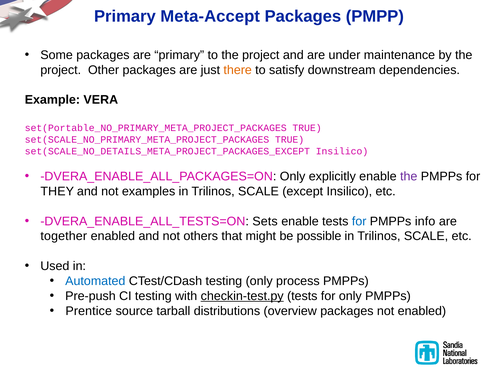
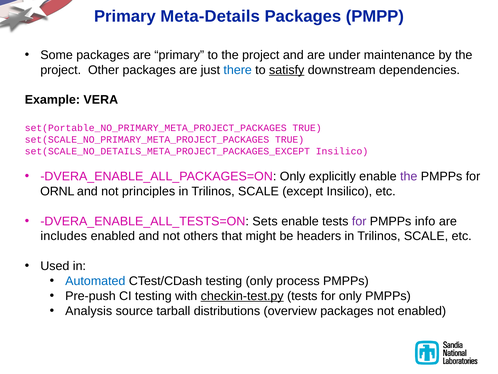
Meta-Accept: Meta-Accept -> Meta-Details
there colour: orange -> blue
satisfy underline: none -> present
THEY: THEY -> ORNL
examples: examples -> principles
for at (359, 221) colour: blue -> purple
together: together -> includes
possible: possible -> headers
Prentice: Prentice -> Analysis
